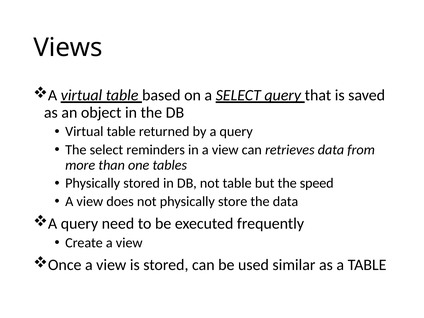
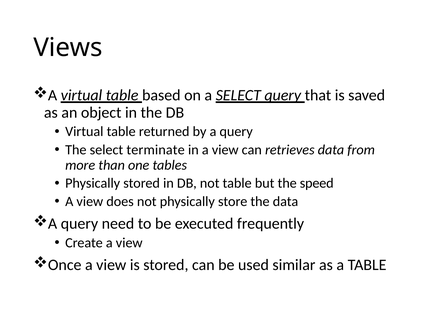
reminders: reminders -> terminate
